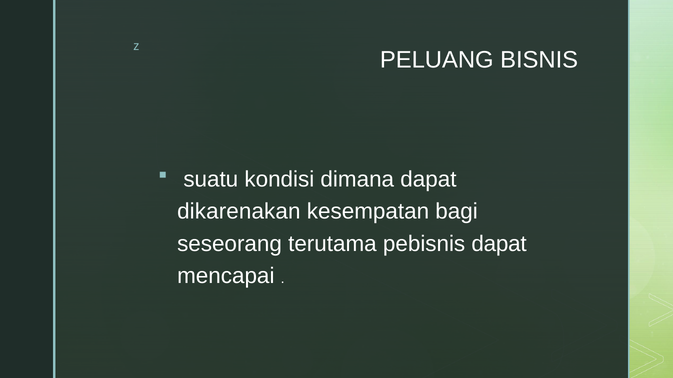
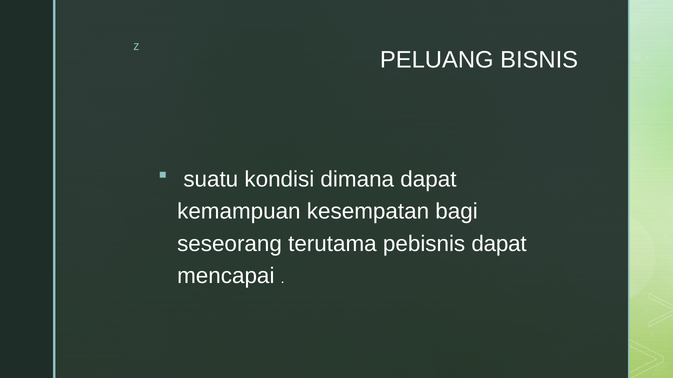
dikarenakan: dikarenakan -> kemampuan
